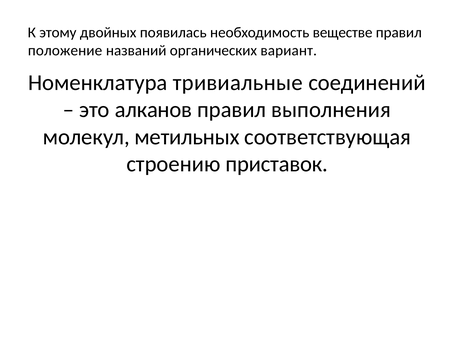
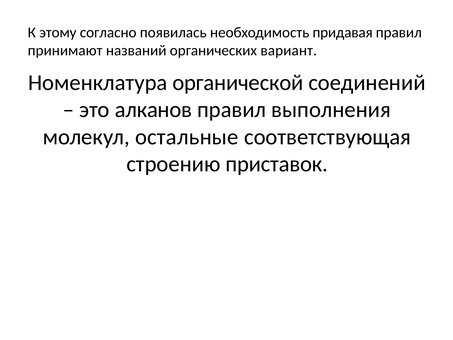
двойных: двойных -> согласно
веществе: веществе -> придавая
положение: положение -> принимают
тривиальные: тривиальные -> органической
метильных: метильных -> остальные
